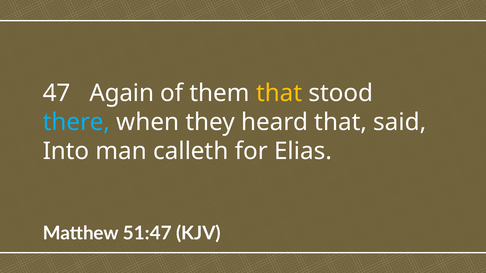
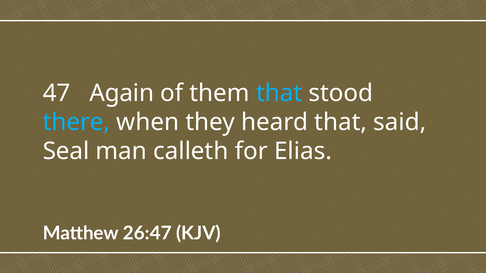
that at (279, 93) colour: yellow -> light blue
Into: Into -> Seal
51:47: 51:47 -> 26:47
